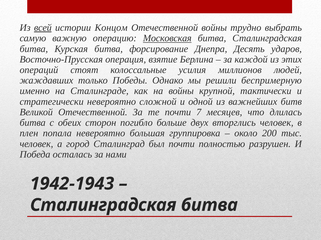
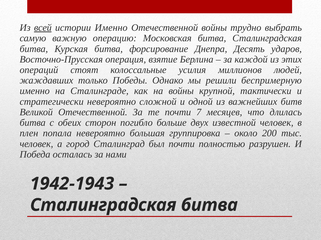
истории Концом: Концом -> Именно
Московская underline: present -> none
вторглись: вторглись -> известной
